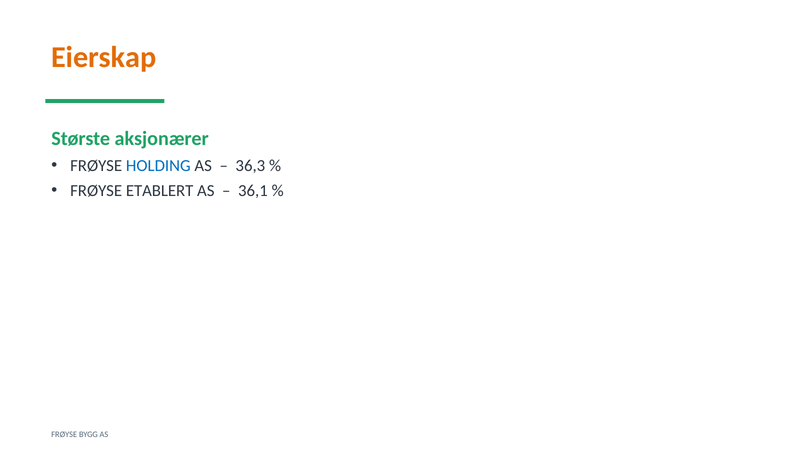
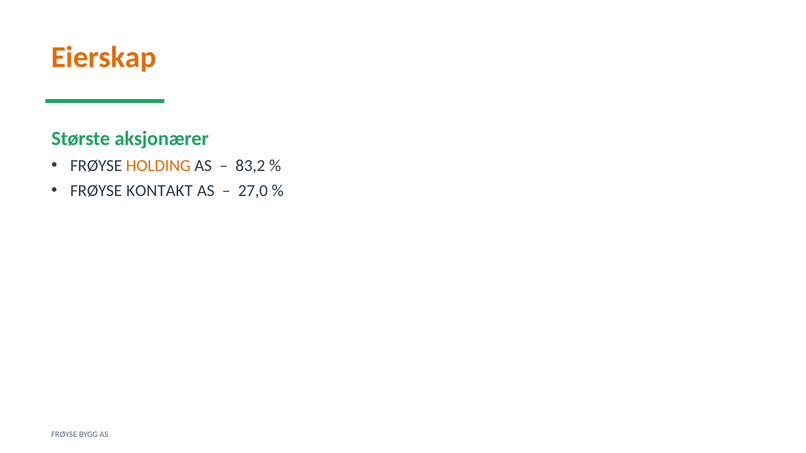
HOLDING colour: blue -> orange
36,3: 36,3 -> 83,2
ETABLERT: ETABLERT -> KONTAKT
36,1: 36,1 -> 27,0
